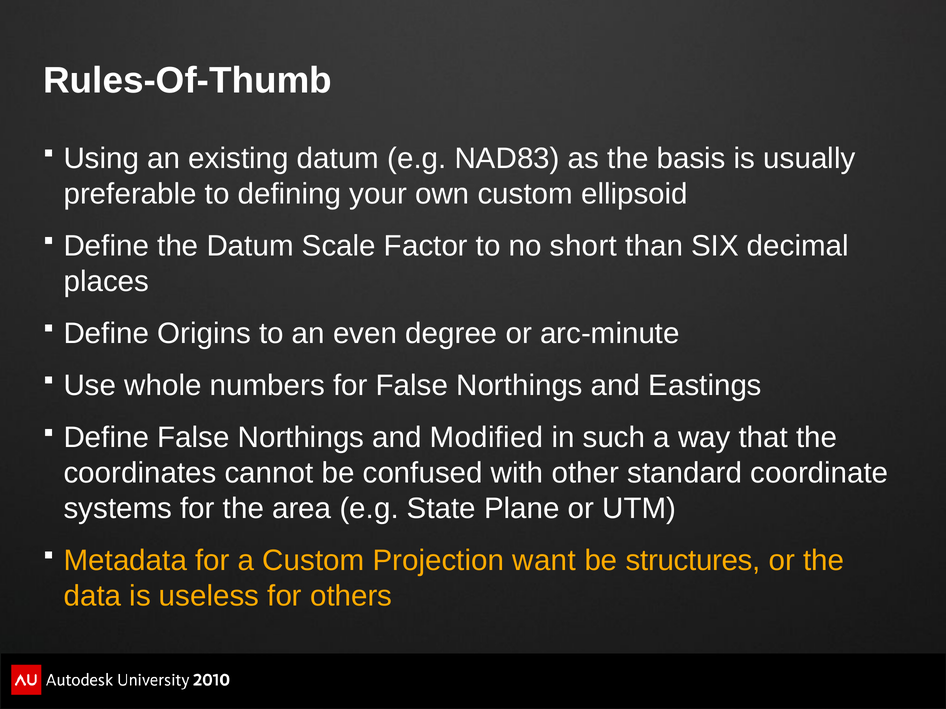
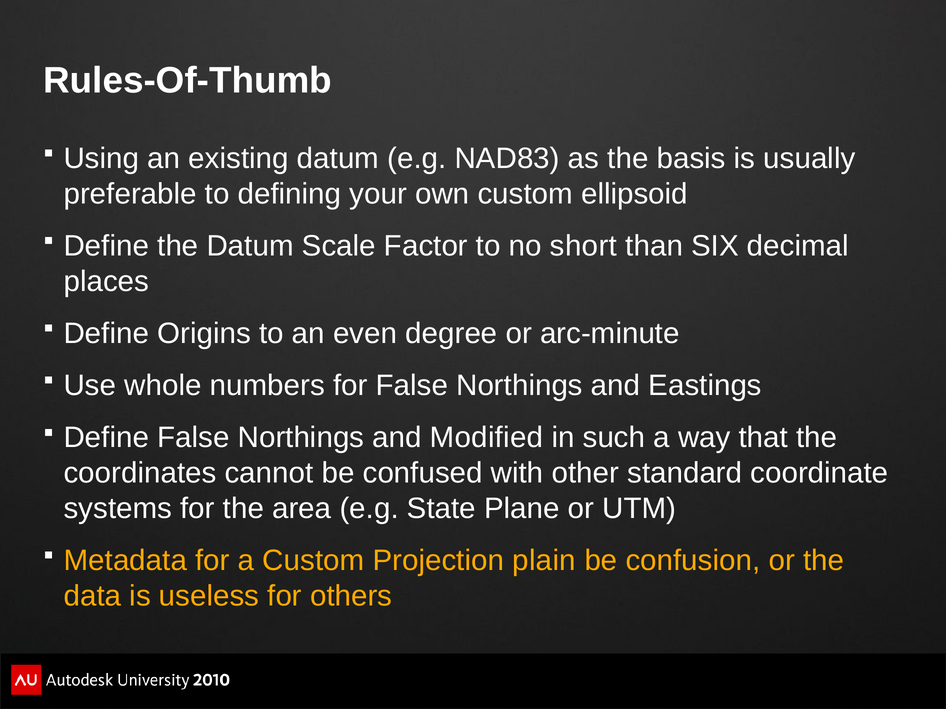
want: want -> plain
structures: structures -> confusion
